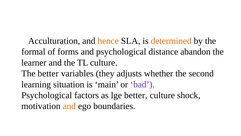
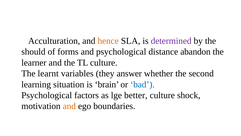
determined colour: orange -> purple
formal: formal -> should
The better: better -> learnt
adjusts: adjusts -> answer
main: main -> brain
bad colour: purple -> blue
